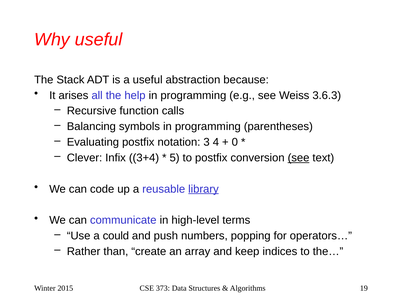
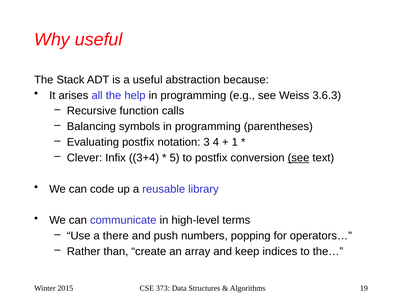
0: 0 -> 1
library underline: present -> none
could: could -> there
